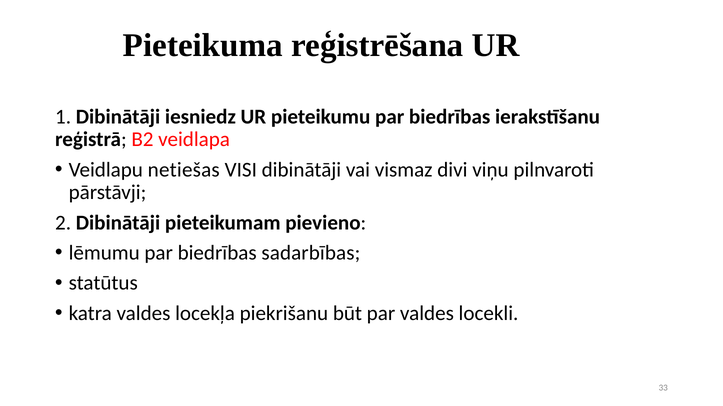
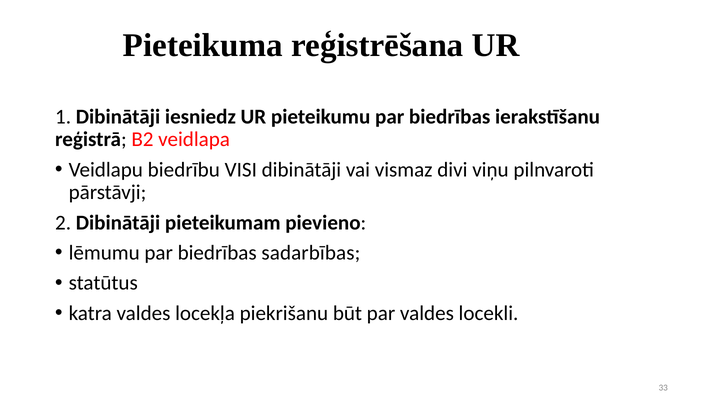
netiešas: netiešas -> biedrību
